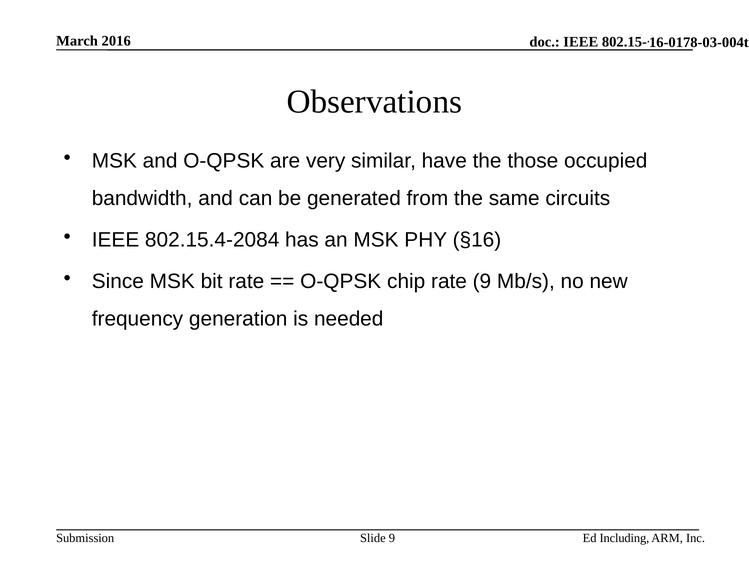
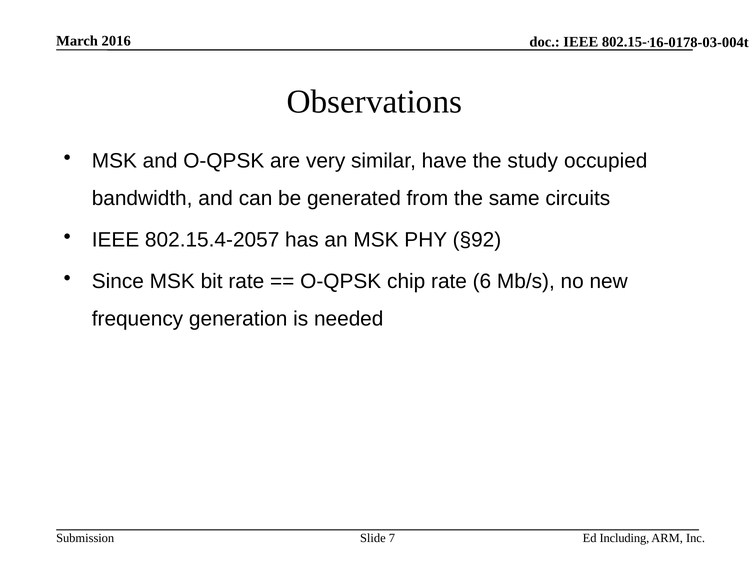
those: those -> study
802.15.4-2084: 802.15.4-2084 -> 802.15.4-2057
§16: §16 -> §92
rate 9: 9 -> 6
Slide 9: 9 -> 7
